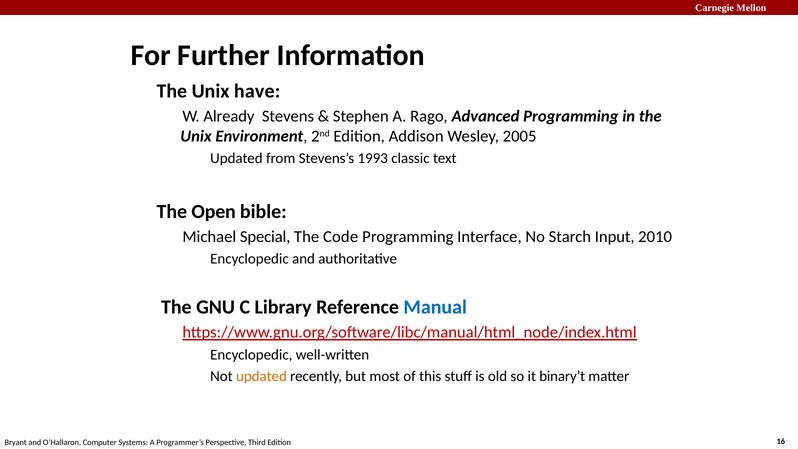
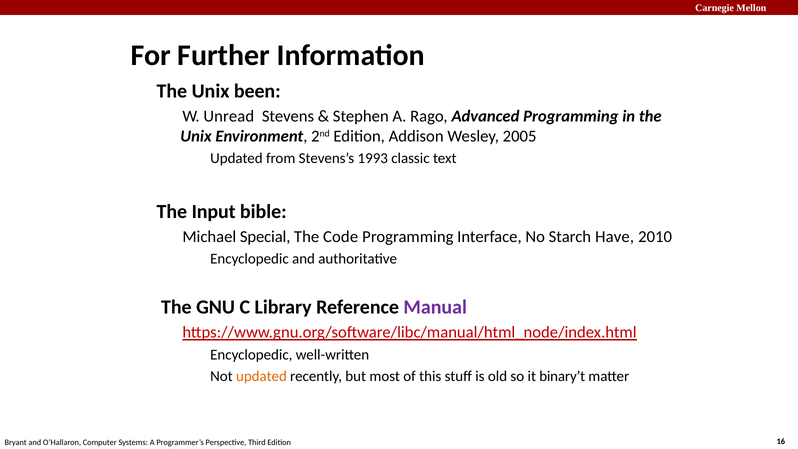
have: have -> been
Already: Already -> Unread
Open: Open -> Input
Input: Input -> Have
Manual colour: blue -> purple
